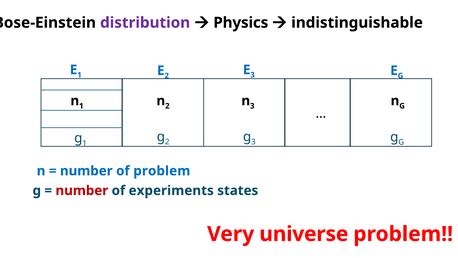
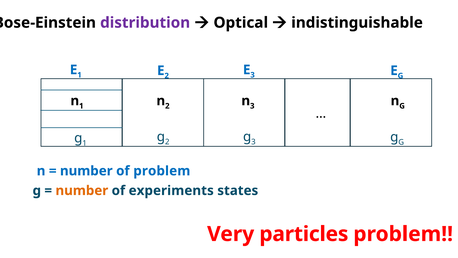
Physics: Physics -> Optical
number at (82, 190) colour: red -> orange
universe: universe -> particles
